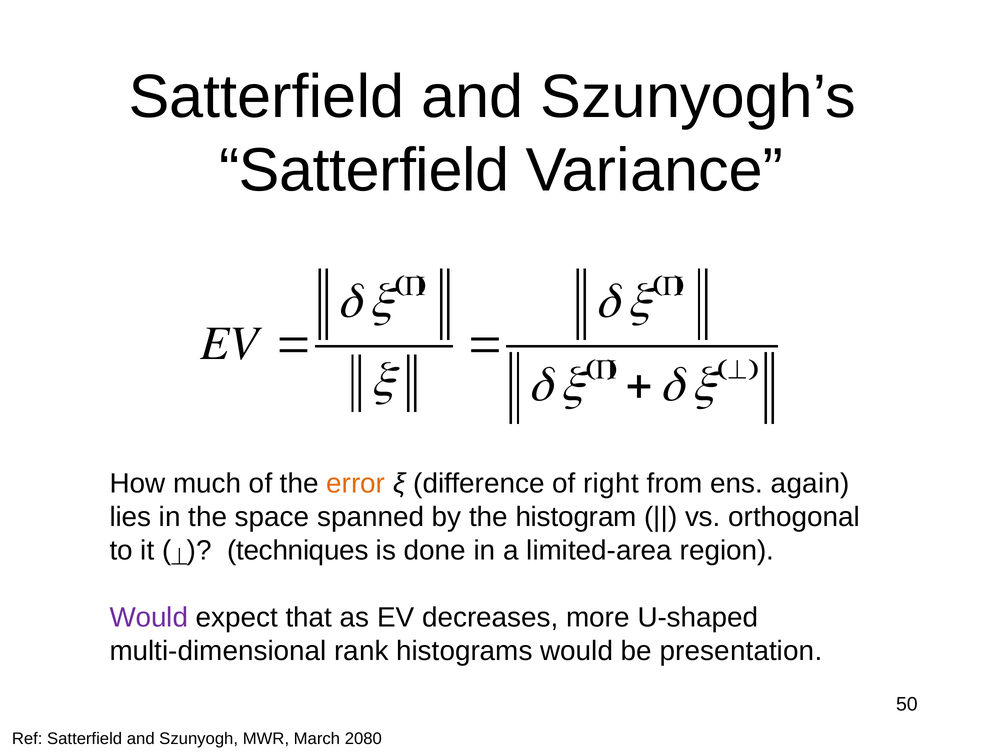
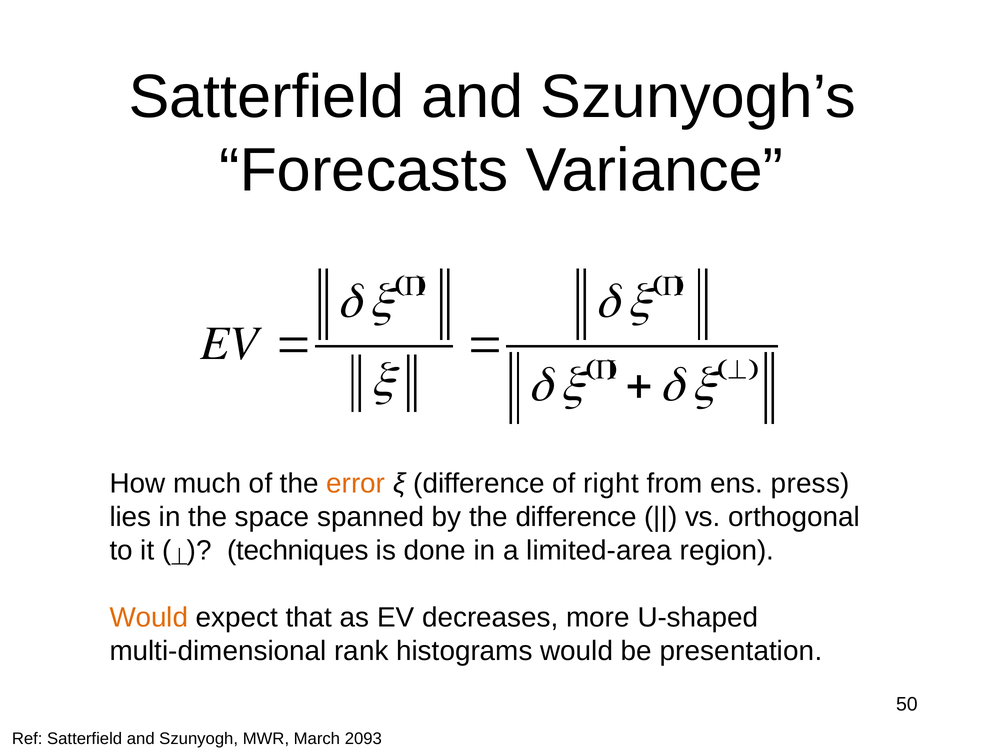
Satterfield at (364, 171): Satterfield -> Forecasts
again: again -> press
the histogram: histogram -> difference
Would at (149, 617) colour: purple -> orange
2080: 2080 -> 2093
